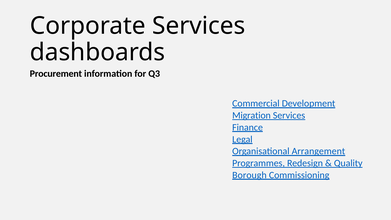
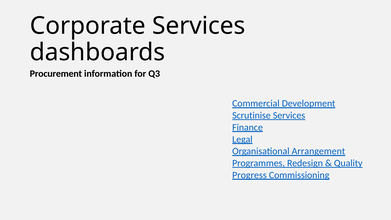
Migration: Migration -> Scrutinise
Borough: Borough -> Progress
